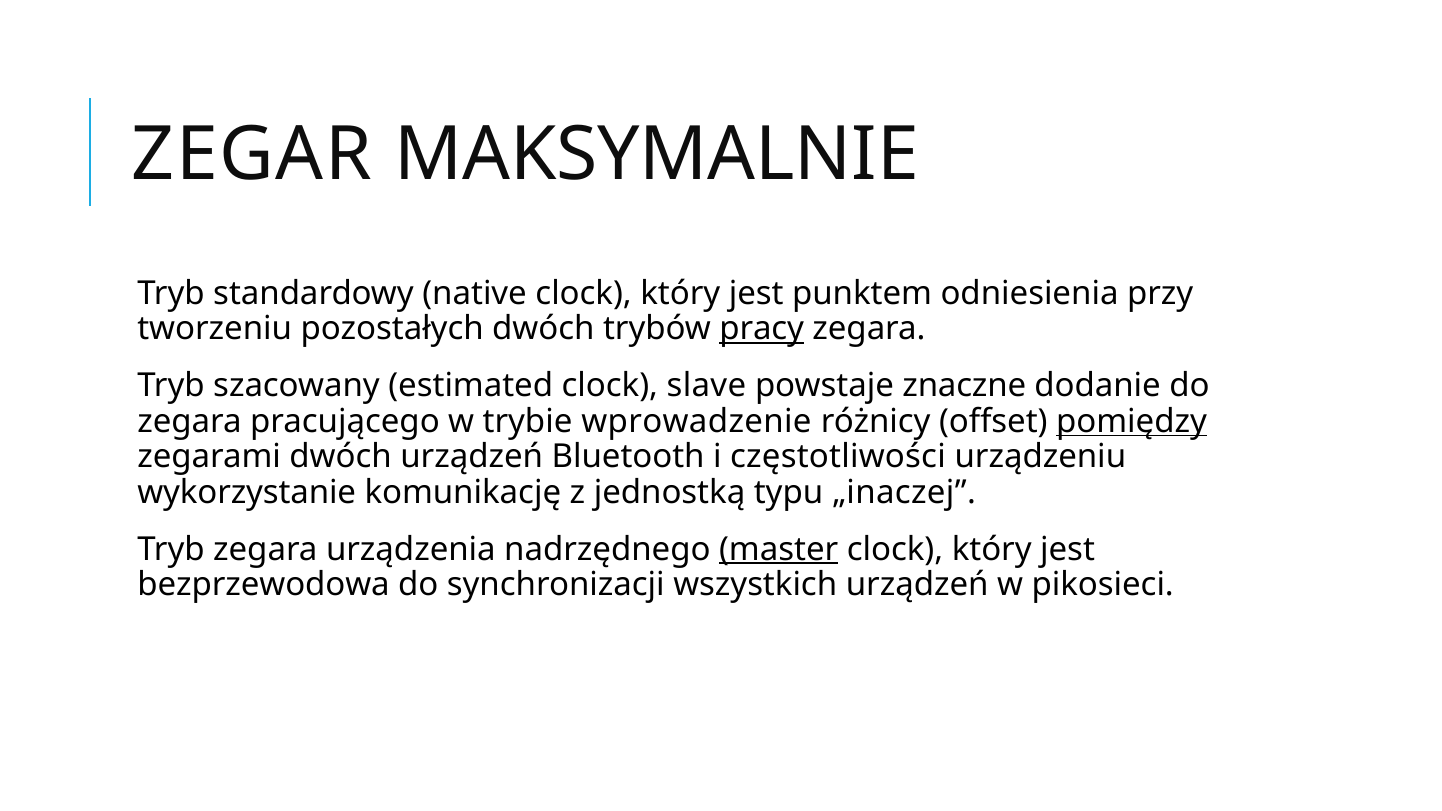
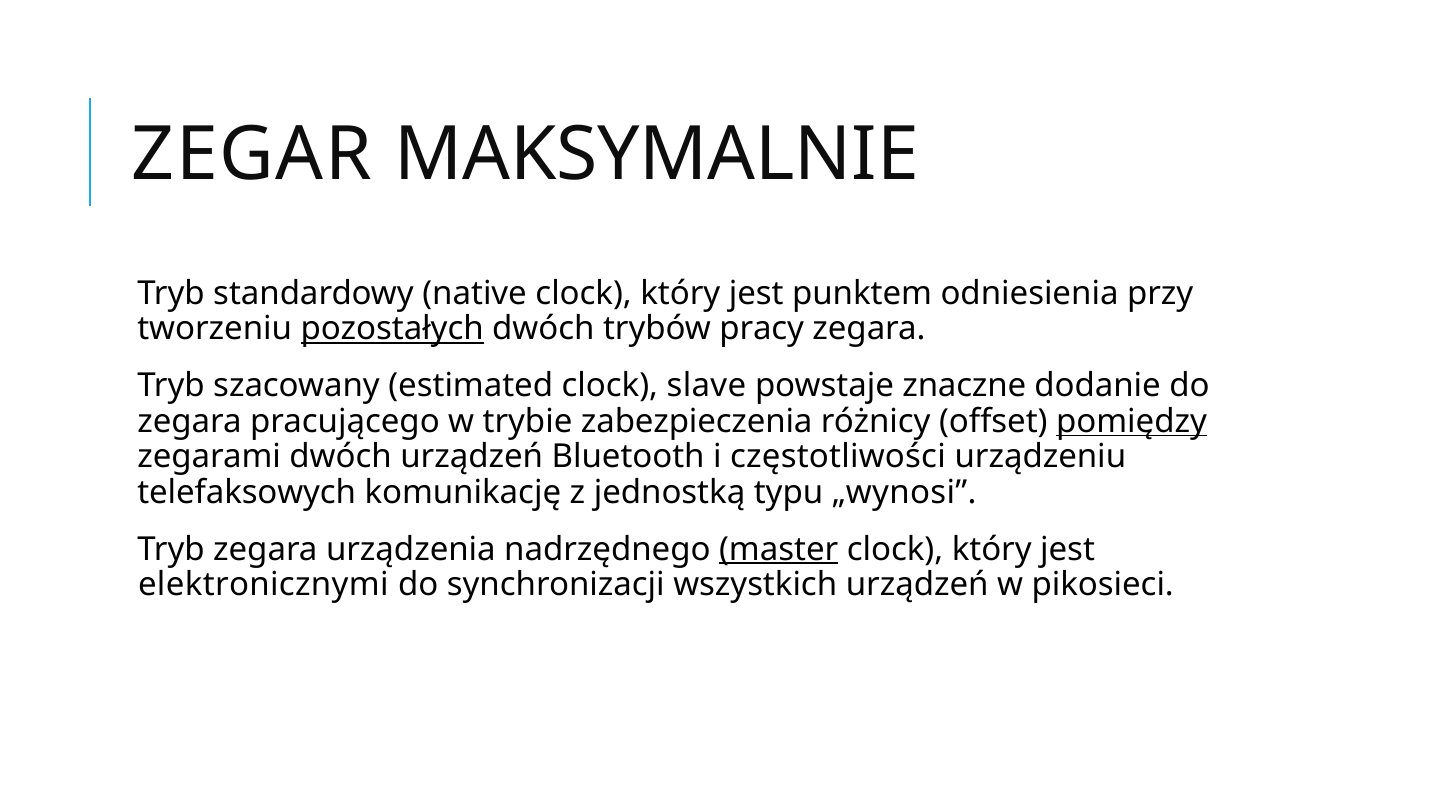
pozostałych underline: none -> present
pracy underline: present -> none
wprowadzenie: wprowadzenie -> zabezpieczenia
wykorzystanie: wykorzystanie -> telefaksowych
„inaczej: „inaczej -> „wynosi
bezprzewodowa: bezprzewodowa -> elektronicznymi
